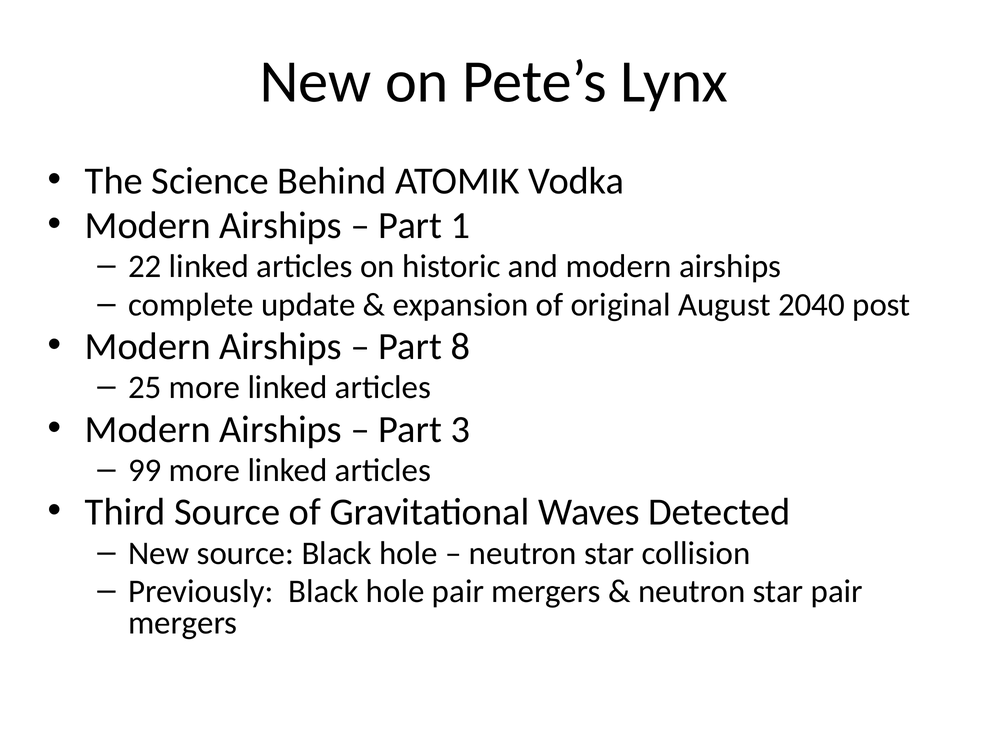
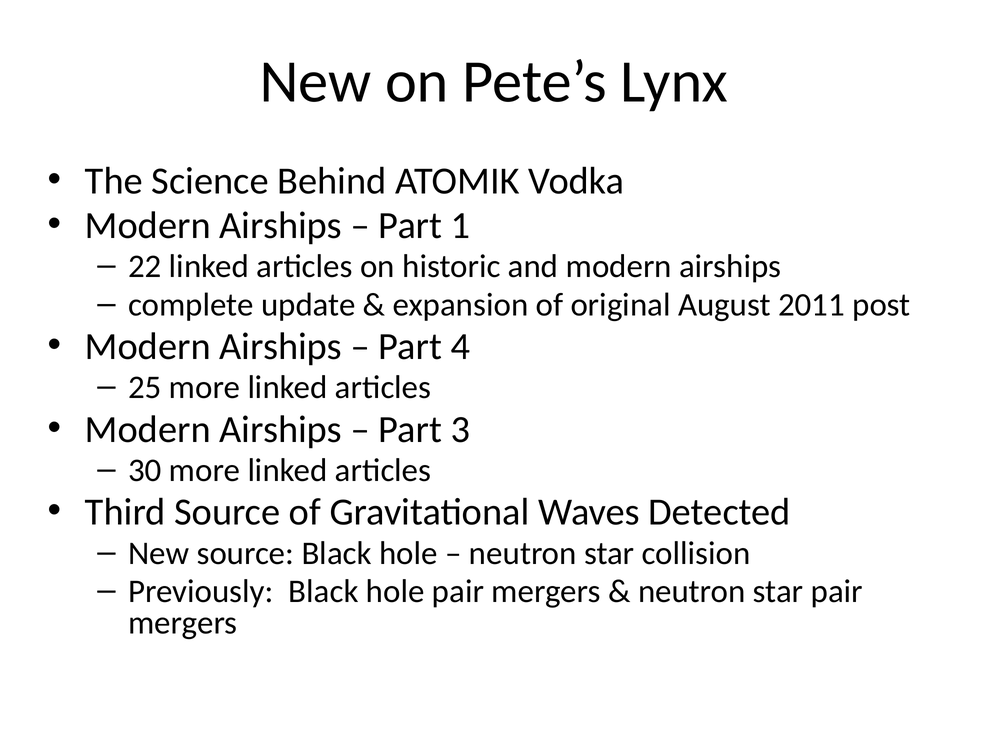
2040: 2040 -> 2011
8: 8 -> 4
99: 99 -> 30
